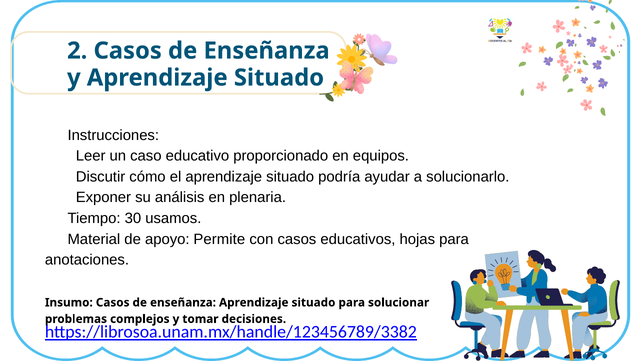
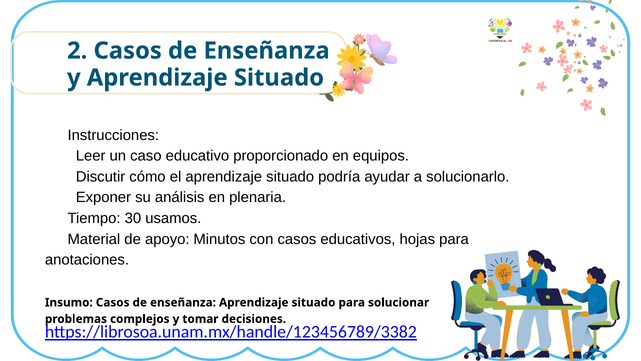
Permite: Permite -> Minutos
